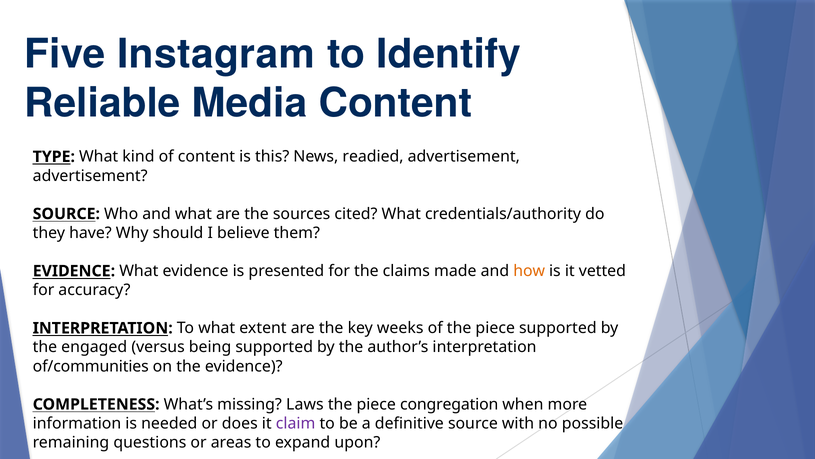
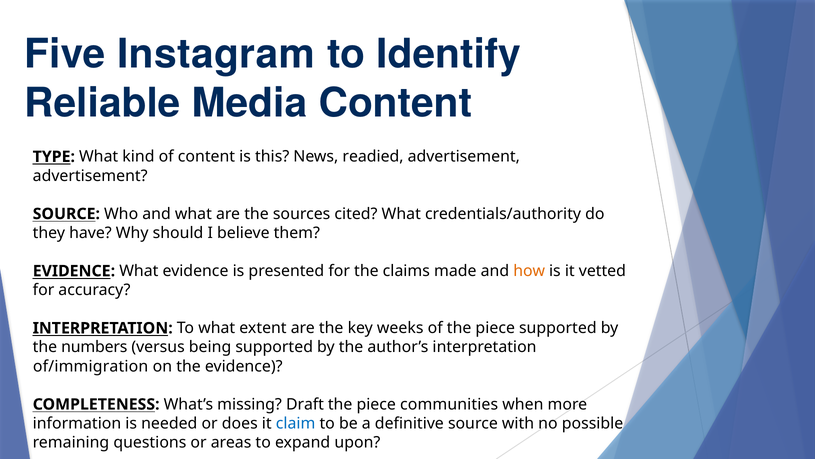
engaged: engaged -> numbers
of/communities: of/communities -> of/immigration
Laws: Laws -> Draft
congregation: congregation -> communities
claim colour: purple -> blue
